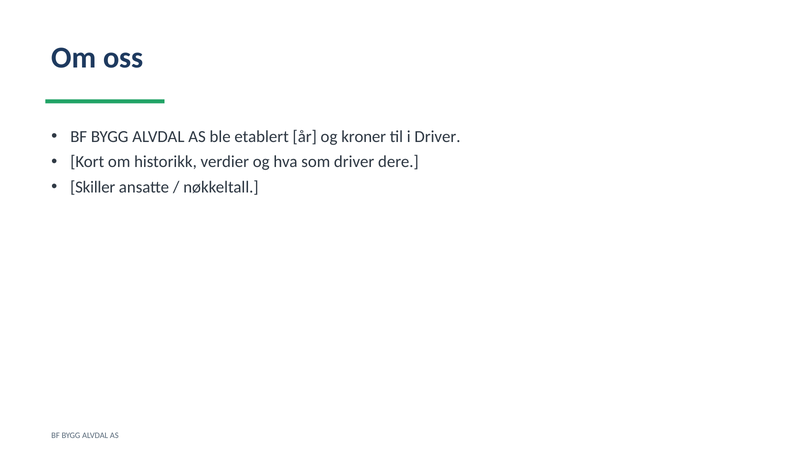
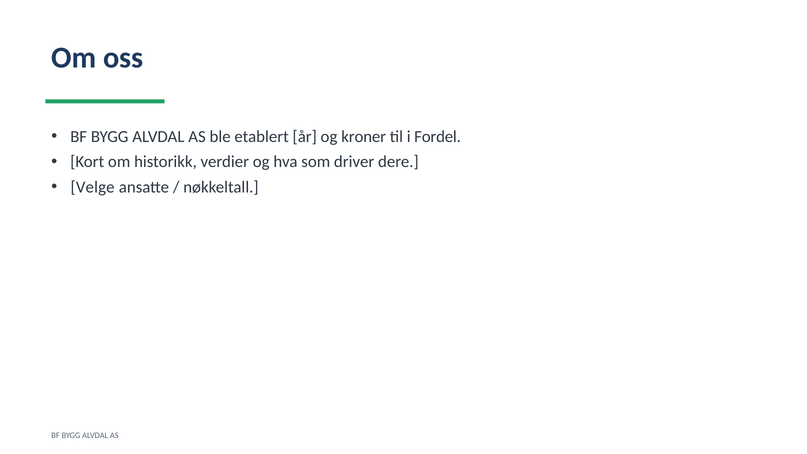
i Driver: Driver -> Fordel
Skiller: Skiller -> Velge
